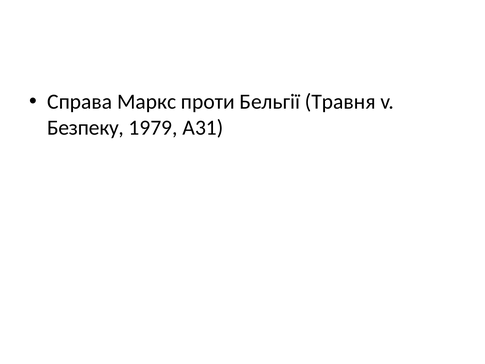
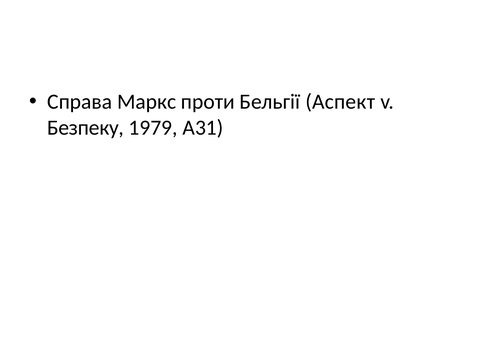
Травня: Травня -> Аспект
